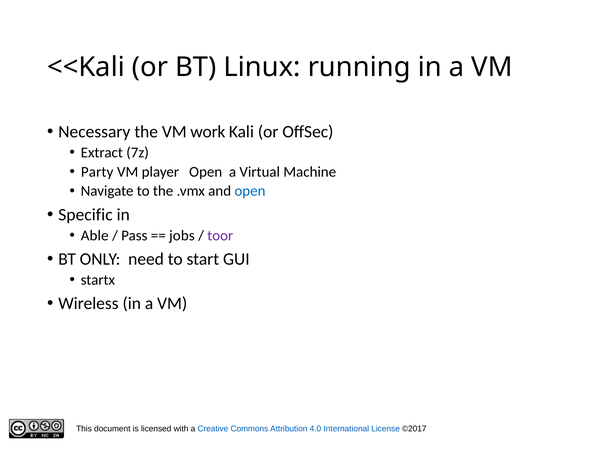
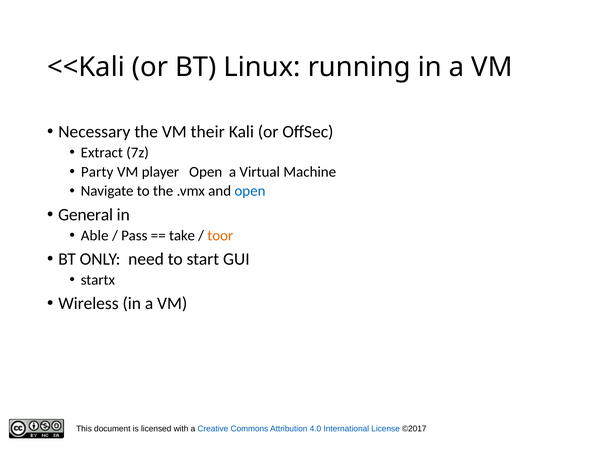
work: work -> their
Specific: Specific -> General
jobs: jobs -> take
toor colour: purple -> orange
